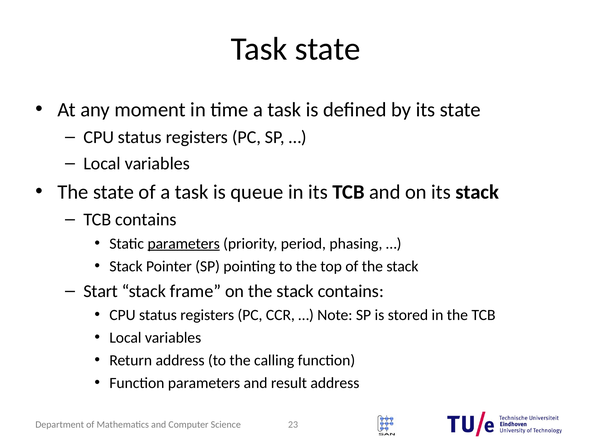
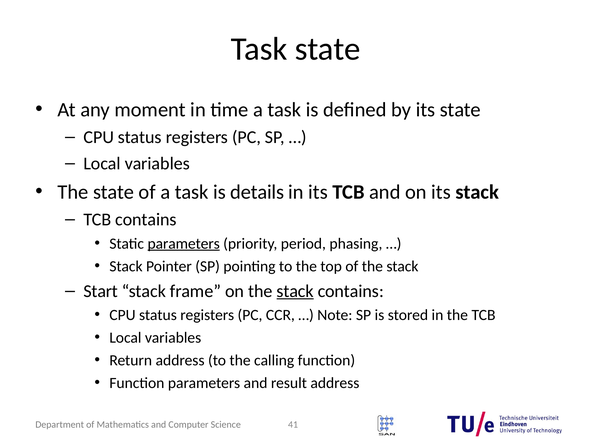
queue: queue -> details
stack at (295, 291) underline: none -> present
23: 23 -> 41
